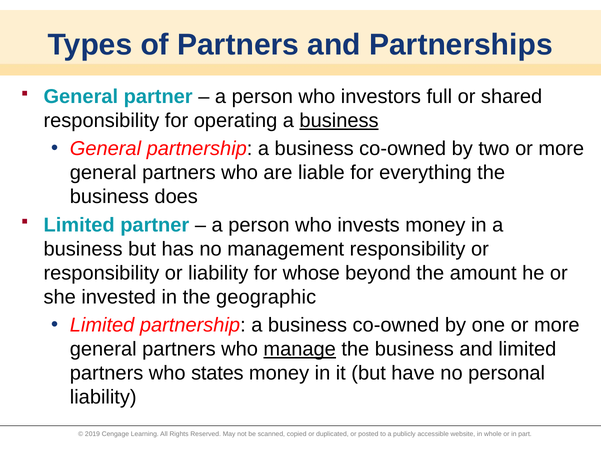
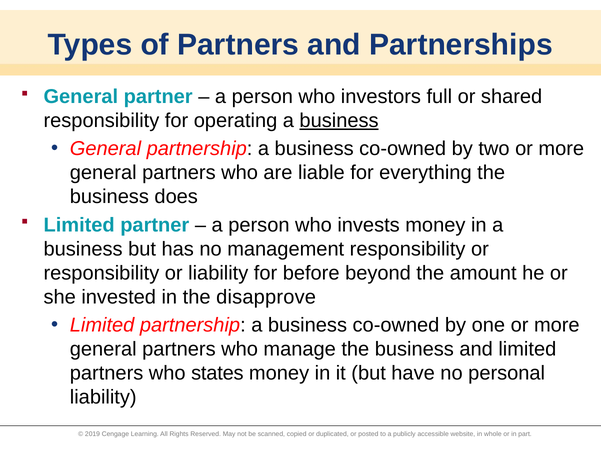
whose: whose -> before
geographic: geographic -> disapprove
manage underline: present -> none
